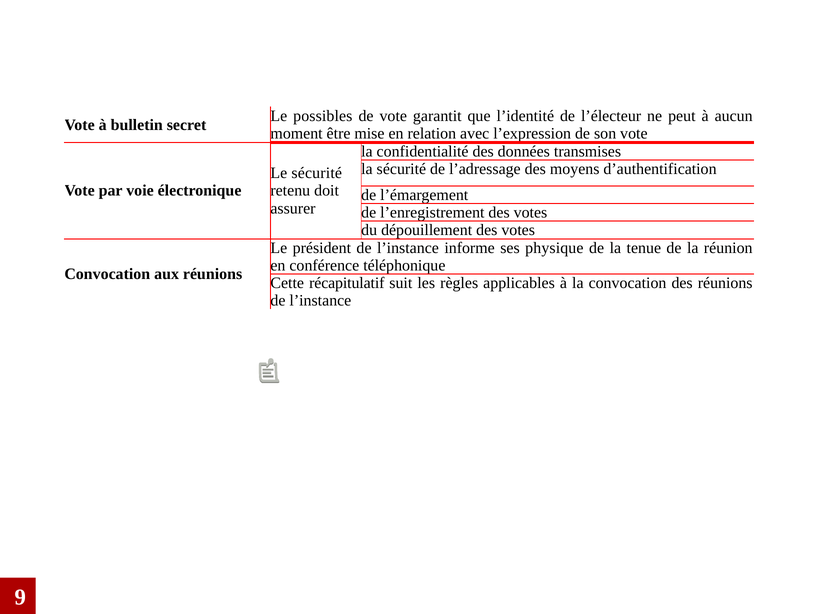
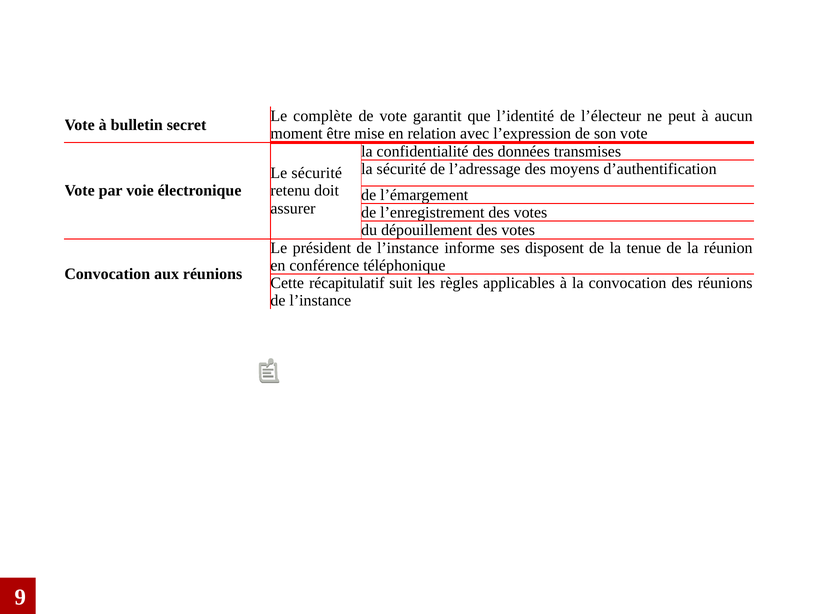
possibles: possibles -> complète
physique: physique -> disposent
